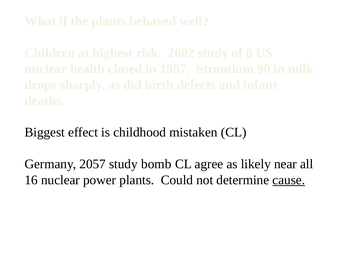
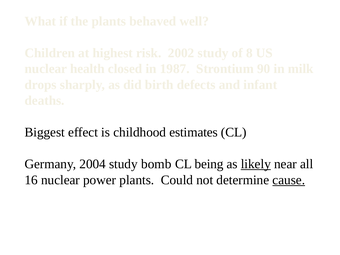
mistaken: mistaken -> estimates
2057: 2057 -> 2004
agree: agree -> being
likely underline: none -> present
